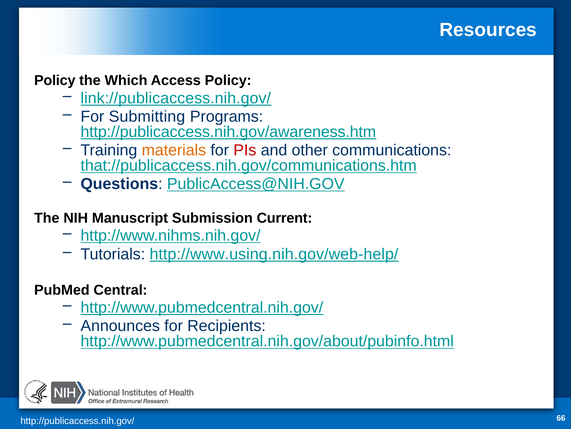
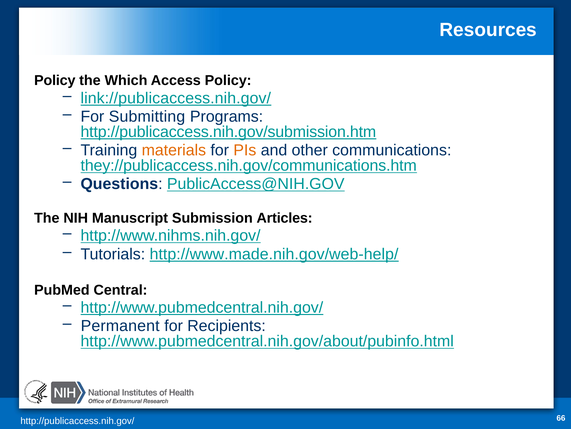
http://publicaccess.nih.gov/awareness.htm: http://publicaccess.nih.gov/awareness.htm -> http://publicaccess.nih.gov/submission.htm
PIs colour: red -> orange
that://publicaccess.nih.gov/communications.htm: that://publicaccess.nih.gov/communications.htm -> they://publicaccess.nih.gov/communications.htm
Current: Current -> Articles
http://www.using.nih.gov/web-help/: http://www.using.nih.gov/web-help/ -> http://www.made.nih.gov/web-help/
Announces: Announces -> Permanent
